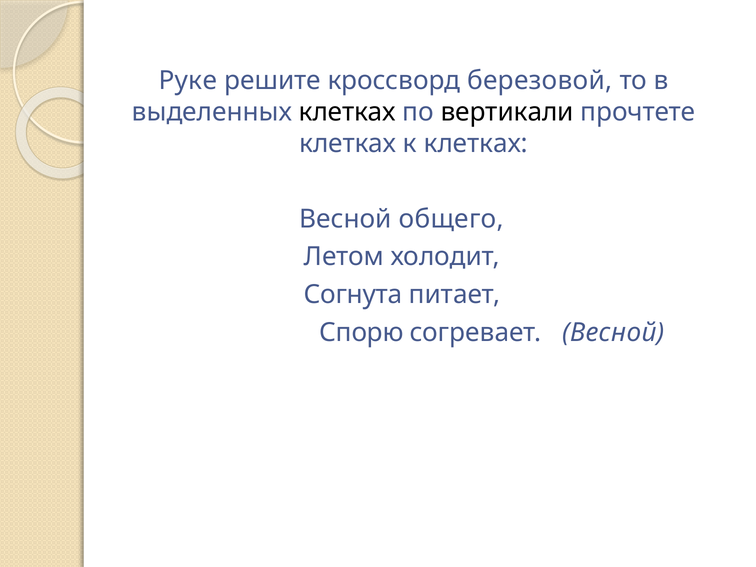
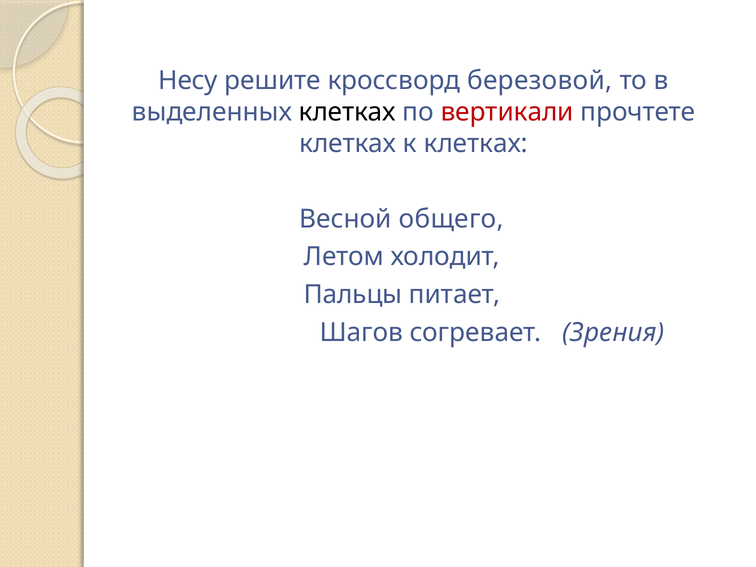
Руке: Руке -> Несу
вертикали colour: black -> red
Согнута: Согнута -> Пальцы
Спорю: Спорю -> Шагов
согревает Весной: Весной -> Зрения
